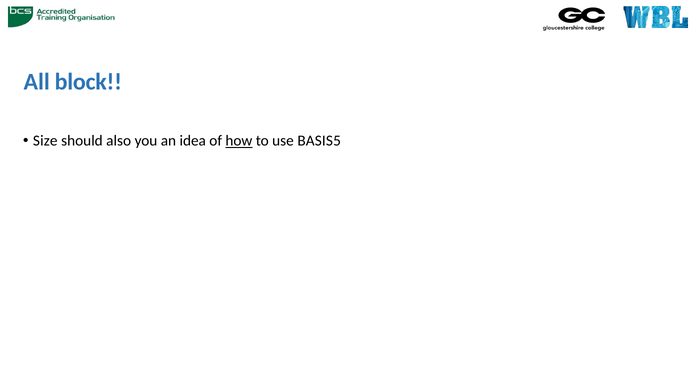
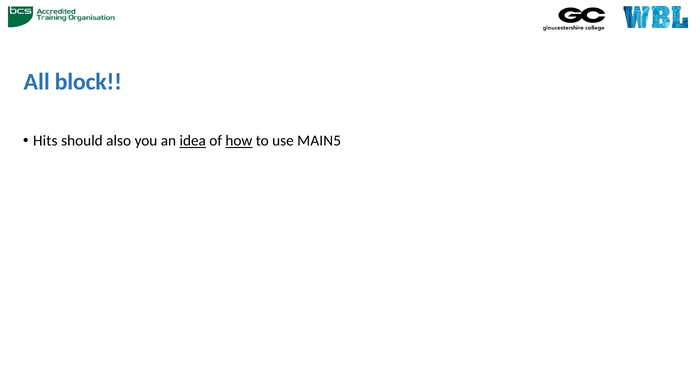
Size: Size -> Hits
idea underline: none -> present
BASIS5: BASIS5 -> MAIN5
